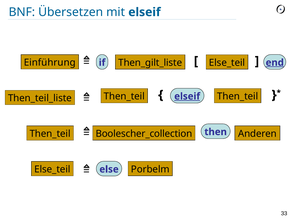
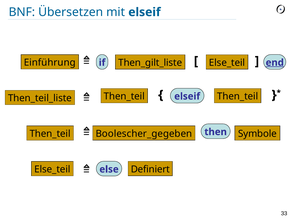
elseif at (187, 96) underline: present -> none
Boolescher_collection: Boolescher_collection -> Boolescher_gegeben
Anderen: Anderen -> Symbole
Porbelm: Porbelm -> Definiert
